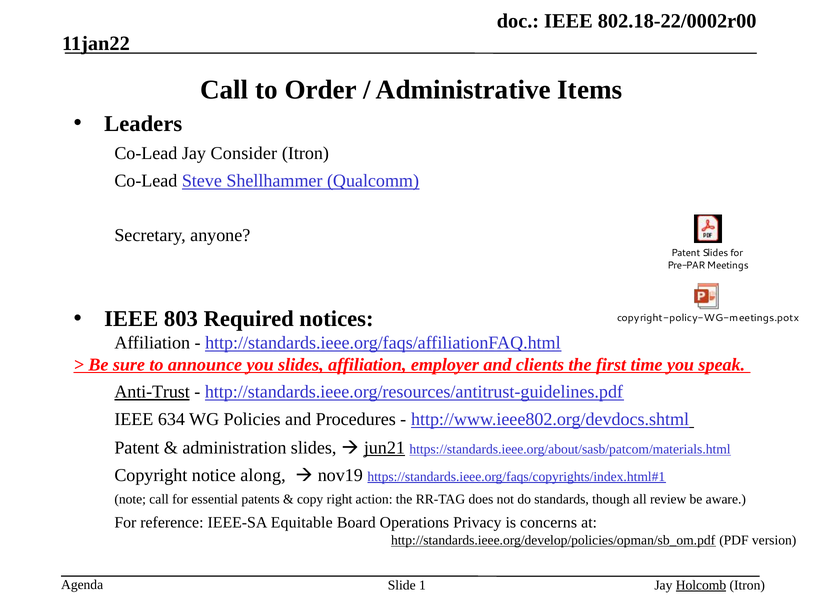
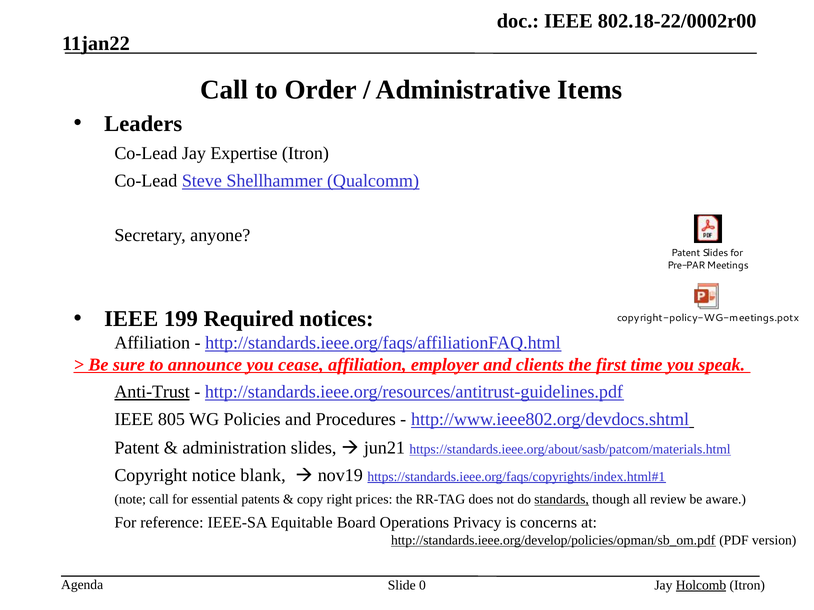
Consider: Consider -> Expertise
803: 803 -> 199
you slides: slides -> cease
634: 634 -> 805
jun21 underline: present -> none
along: along -> blank
action: action -> prices
standards underline: none -> present
1: 1 -> 0
